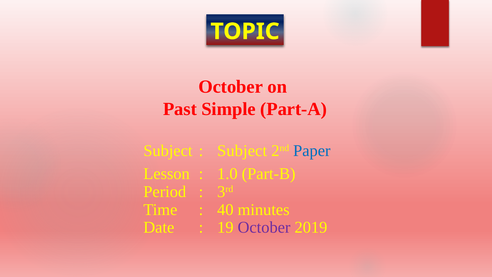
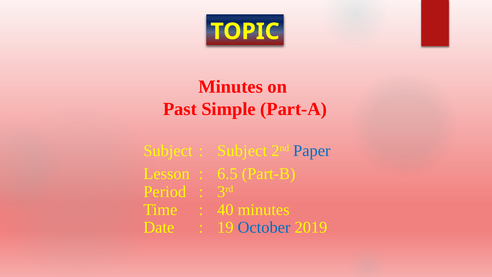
October at (231, 87): October -> Minutes
1.0: 1.0 -> 6.5
October at (264, 227) colour: purple -> blue
